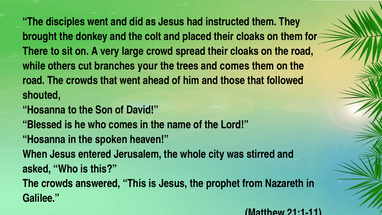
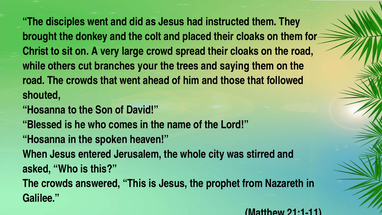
There: There -> Christ
and comes: comes -> saying
